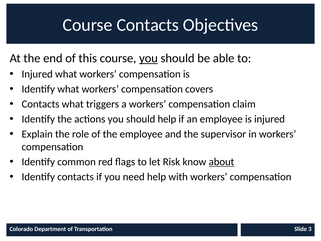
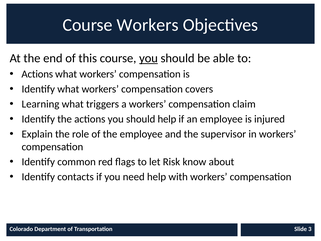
Course Contacts: Contacts -> Workers
Injured at (37, 74): Injured -> Actions
Contacts at (41, 104): Contacts -> Learning
about underline: present -> none
